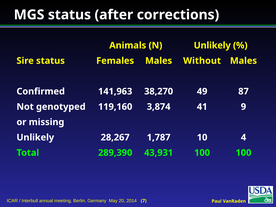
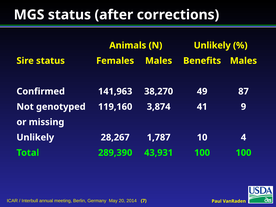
Without: Without -> Benefits
